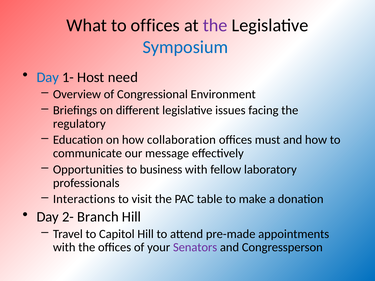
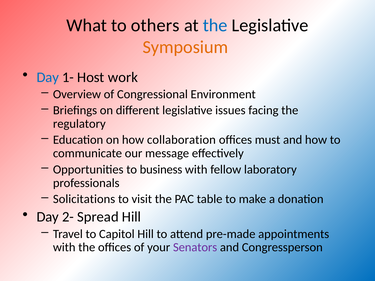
to offices: offices -> others
the at (215, 25) colour: purple -> blue
Symposium colour: blue -> orange
need: need -> work
Interactions: Interactions -> Solicitations
Branch: Branch -> Spread
